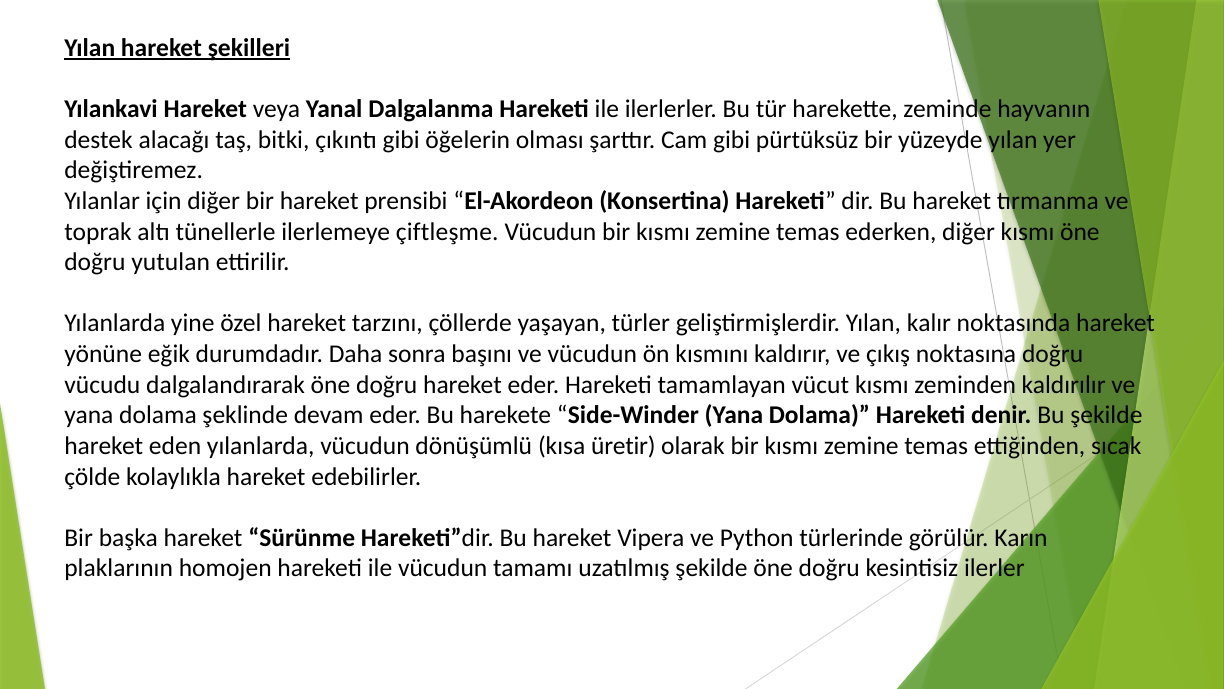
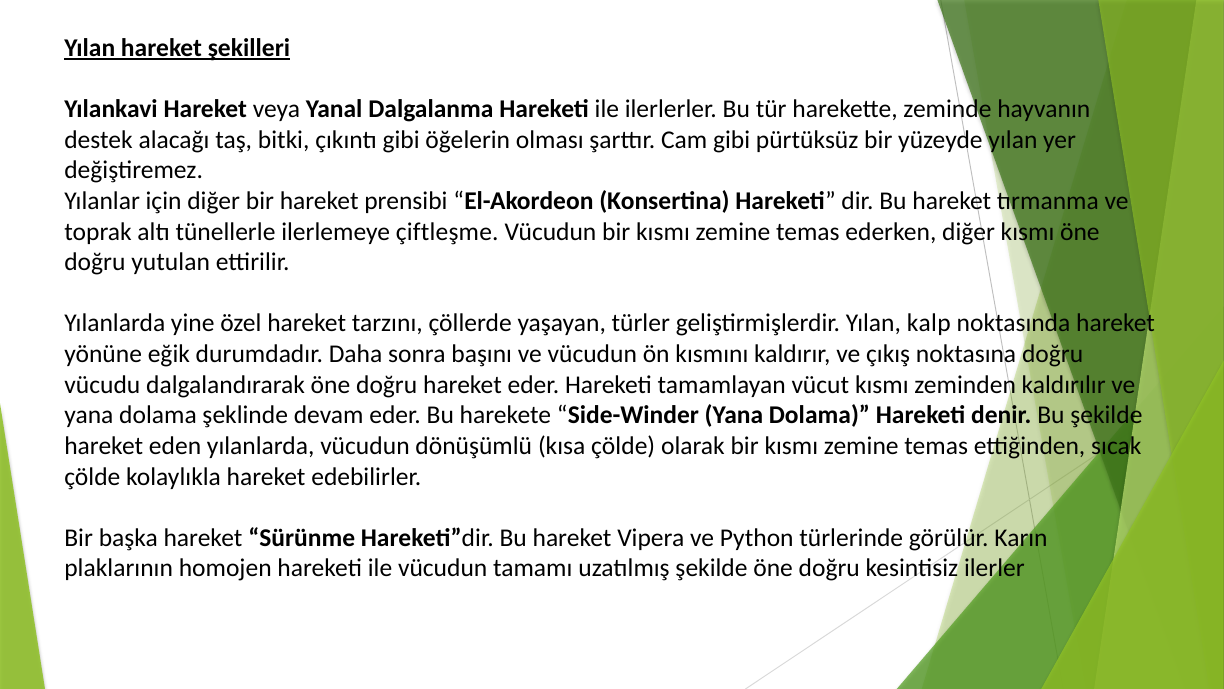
kalır: kalır -> kalp
kısa üretir: üretir -> çölde
